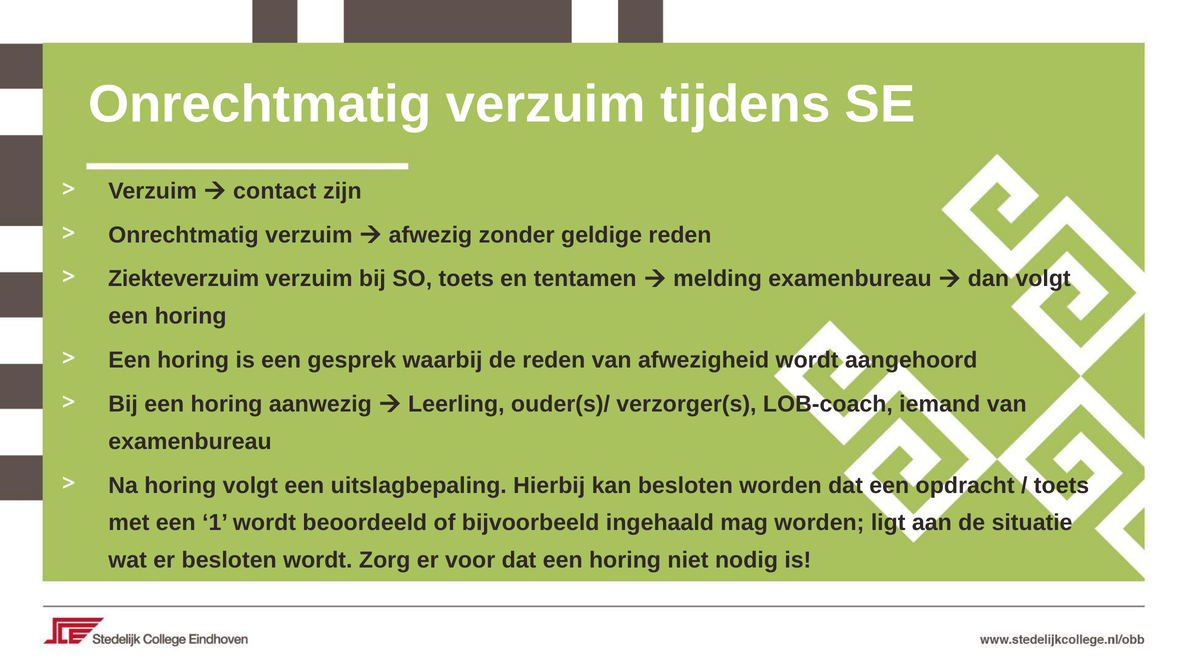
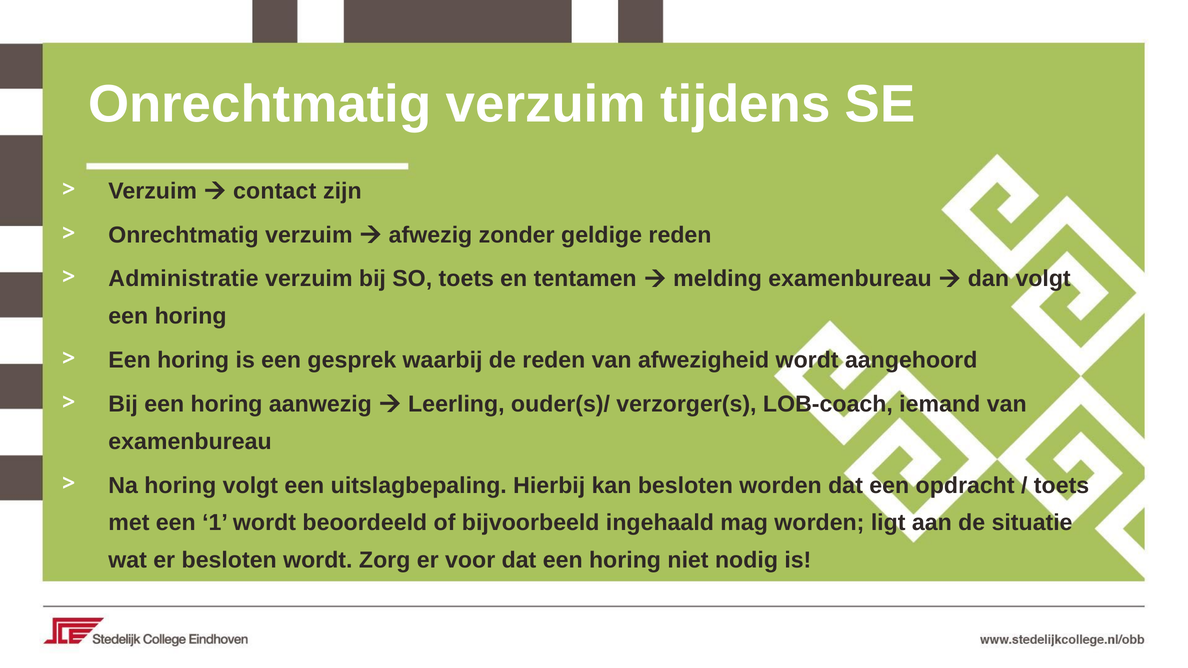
Ziekteverzuim: Ziekteverzuim -> Administratie
